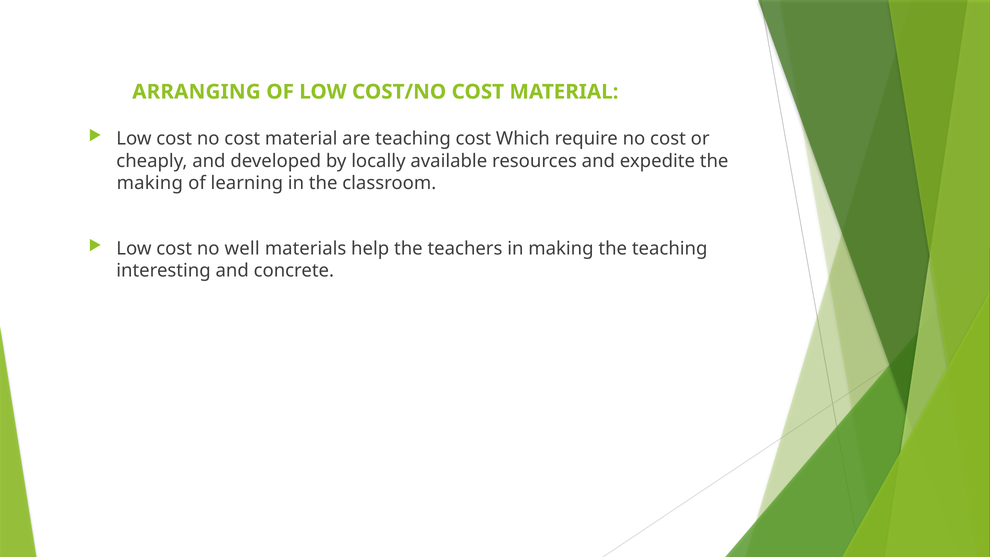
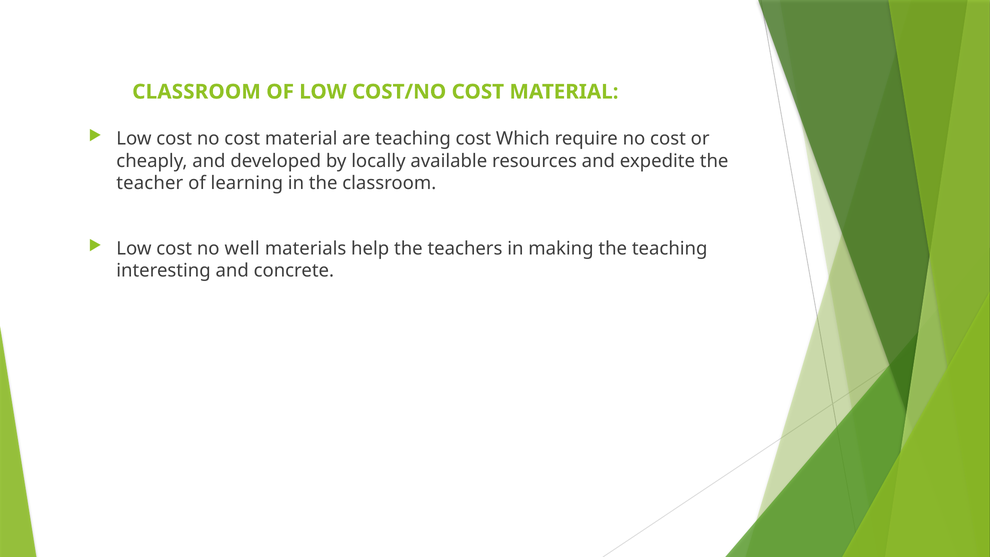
ARRANGING at (196, 92): ARRANGING -> CLASSROOM
making at (150, 183): making -> teacher
